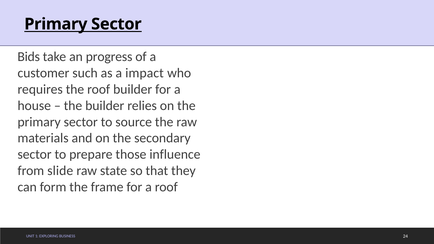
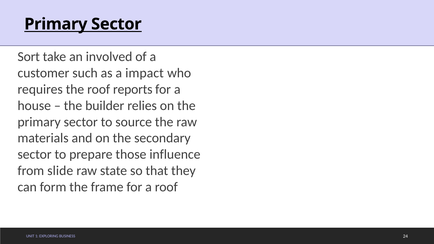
Bids: Bids -> Sort
progress: progress -> involved
roof builder: builder -> reports
